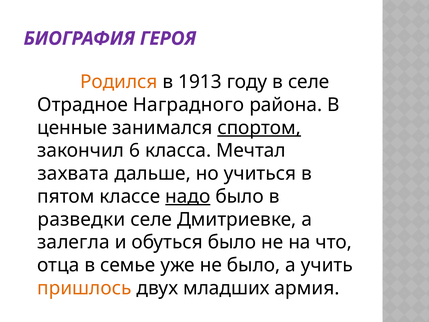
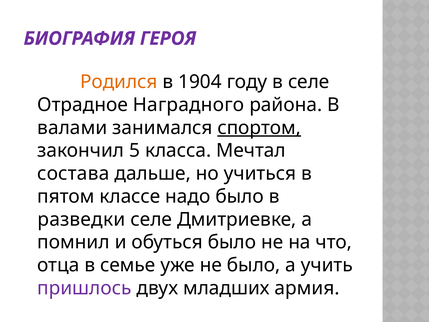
1913: 1913 -> 1904
ценные: ценные -> валами
6: 6 -> 5
захвата: захвата -> состава
надо underline: present -> none
залегла: залегла -> помнил
пришлось colour: orange -> purple
